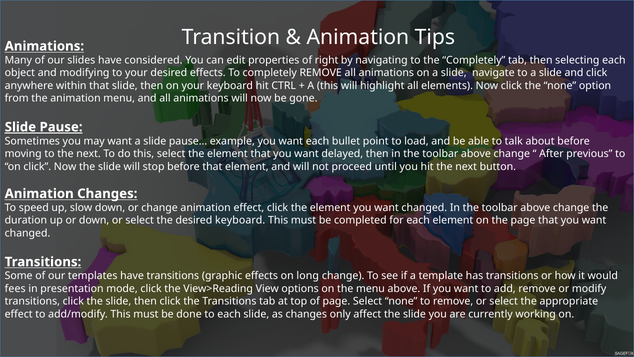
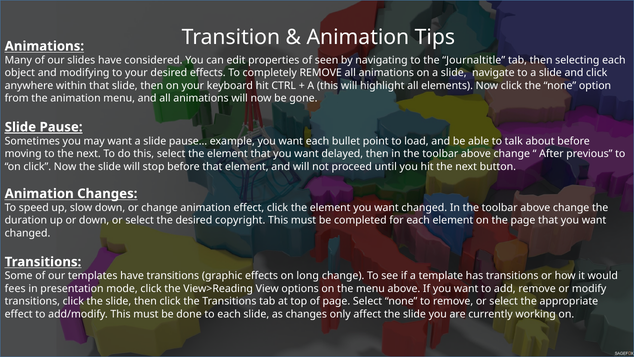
right: right -> seen
the Completely: Completely -> Journaltitle
desired keyboard: keyboard -> copyright
